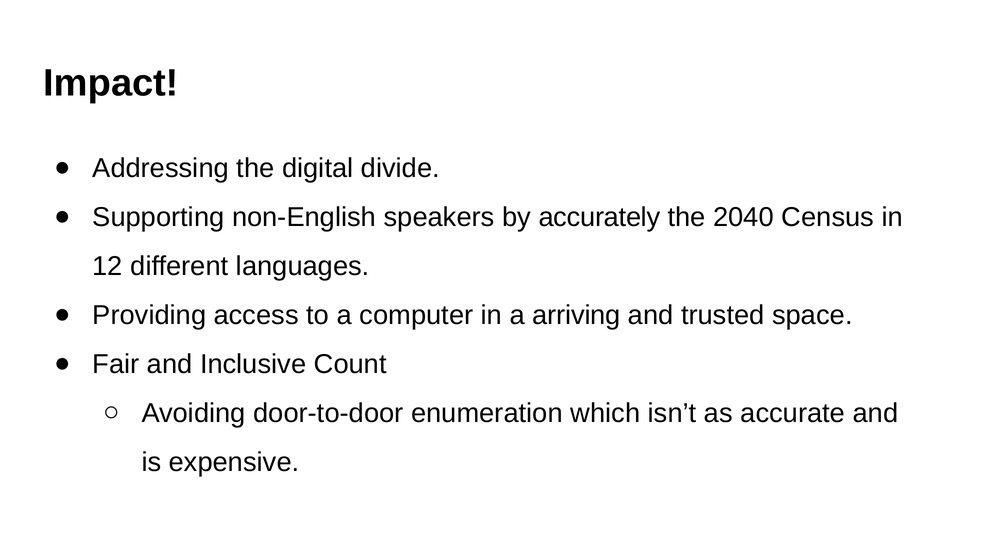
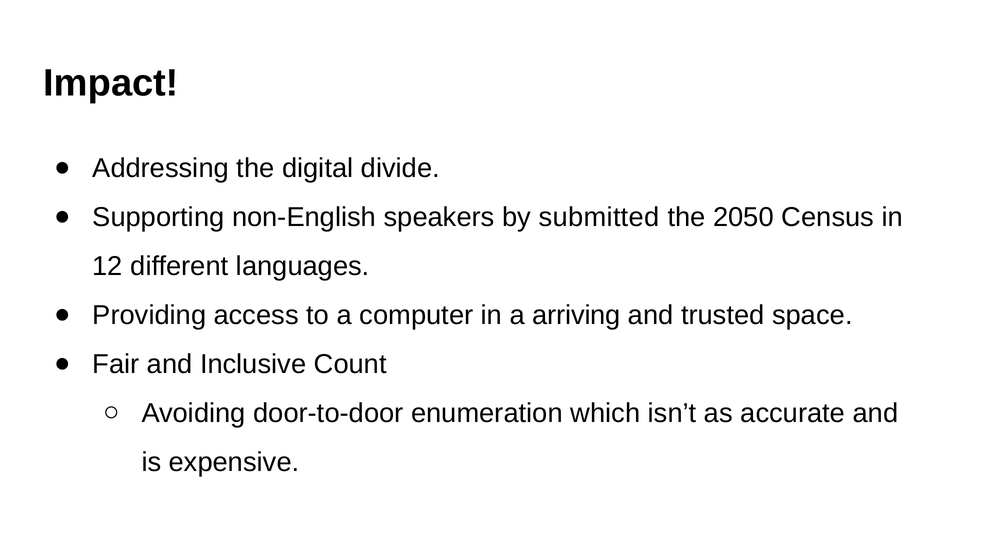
accurately: accurately -> submitted
2040: 2040 -> 2050
